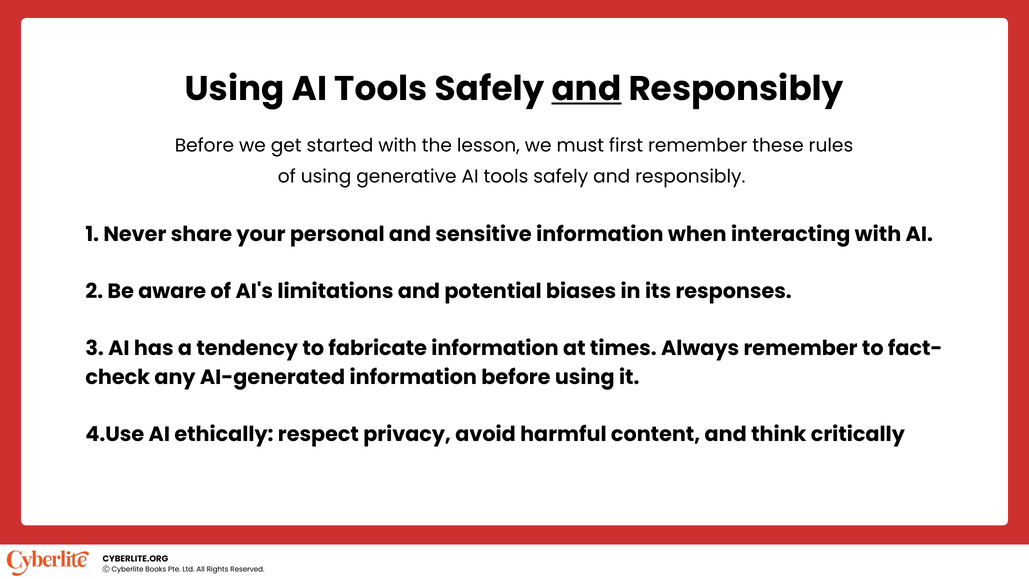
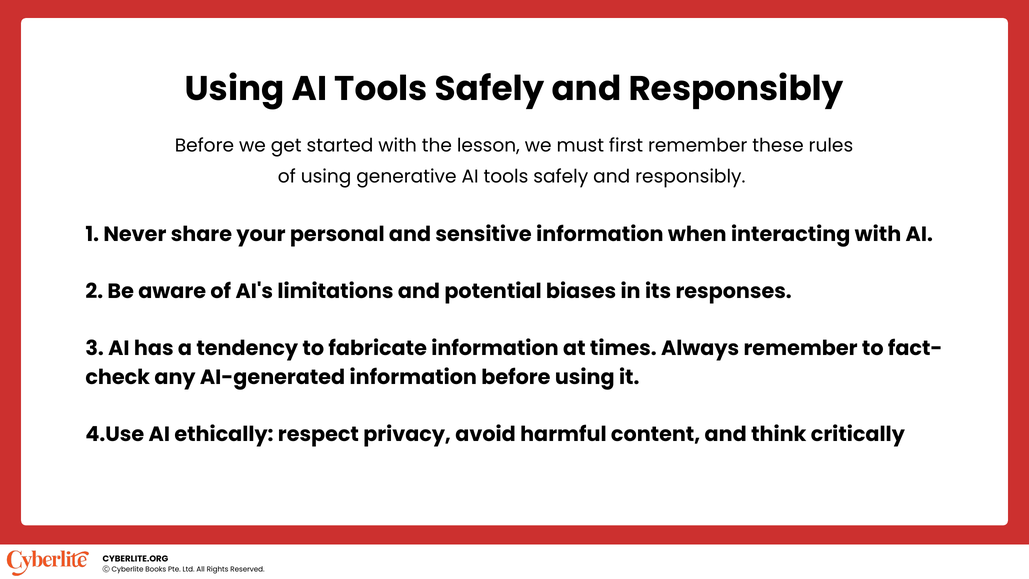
and at (587, 89) underline: present -> none
